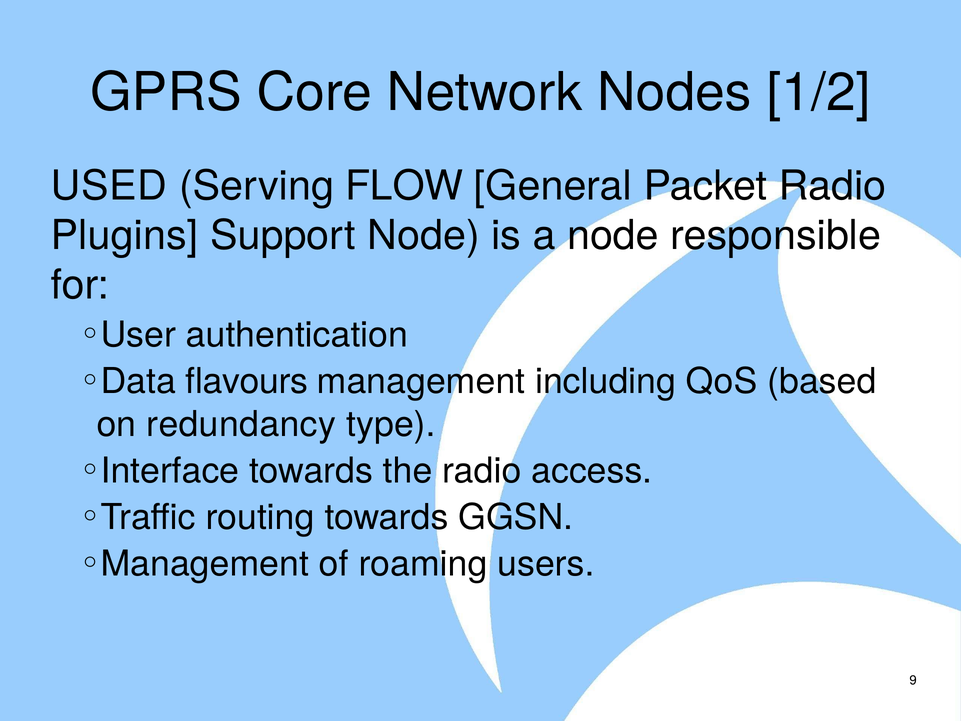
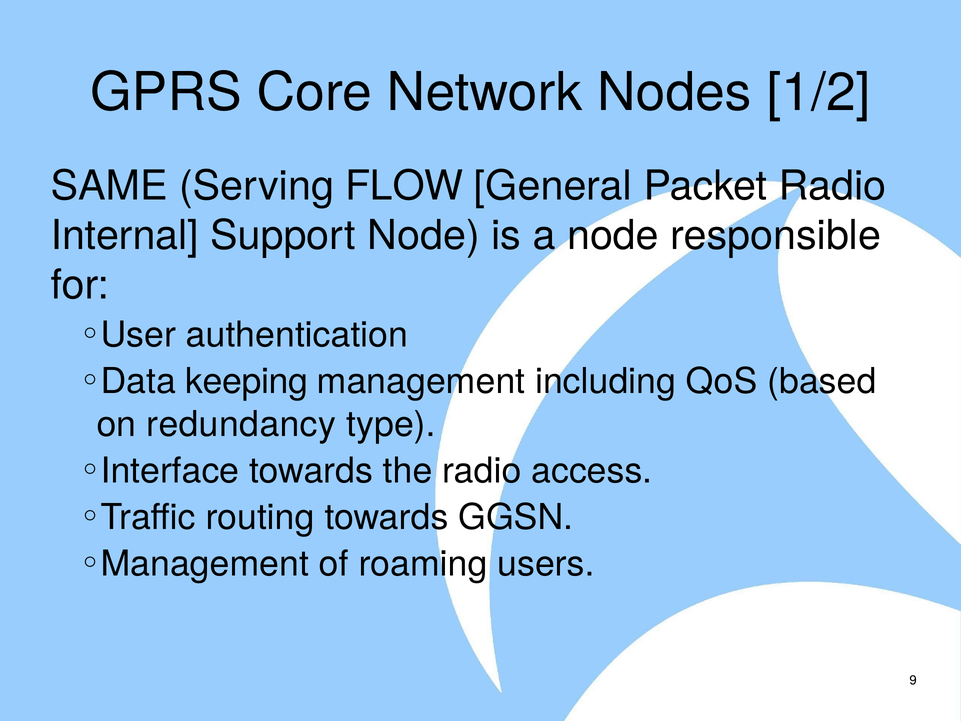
USED: USED -> SAME
Plugins: Plugins -> Internal
flavours: flavours -> keeping
